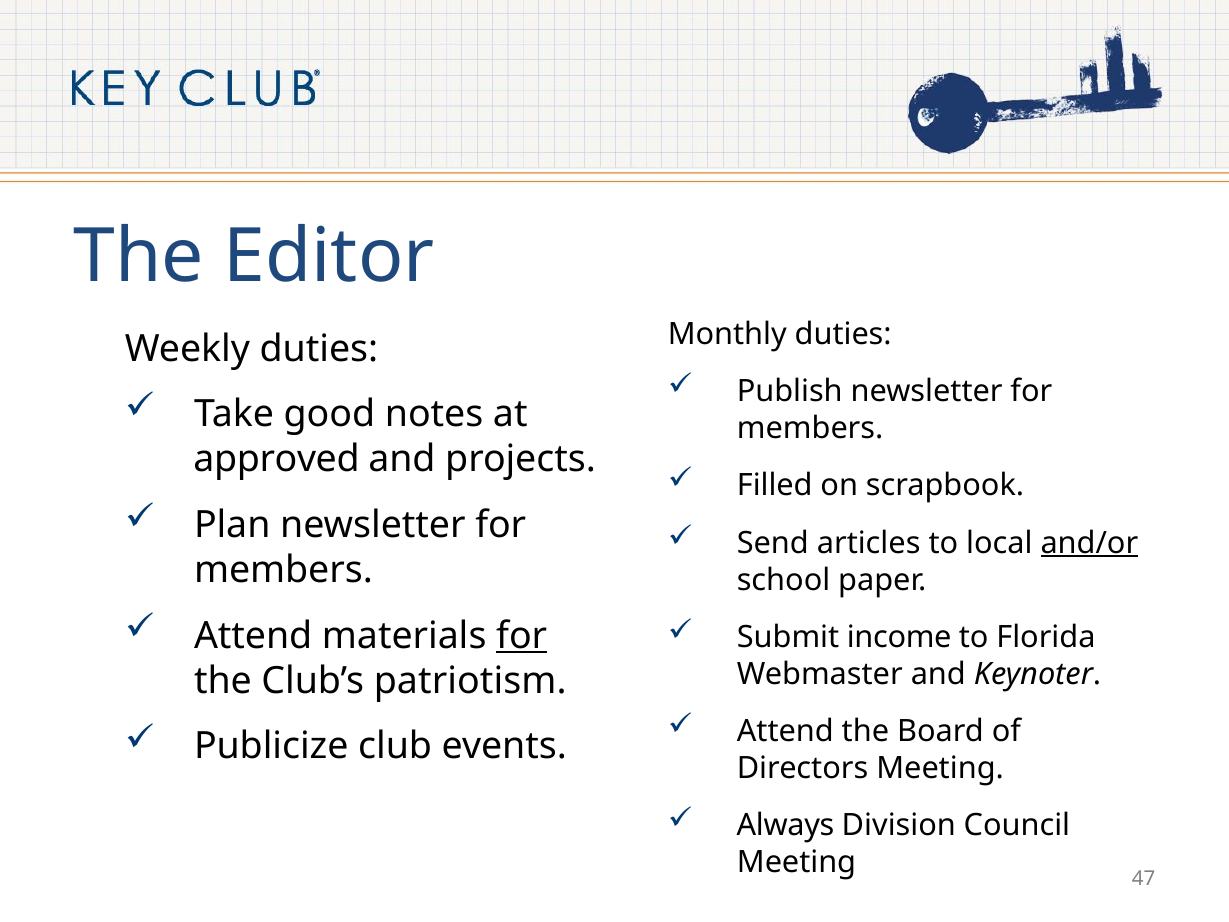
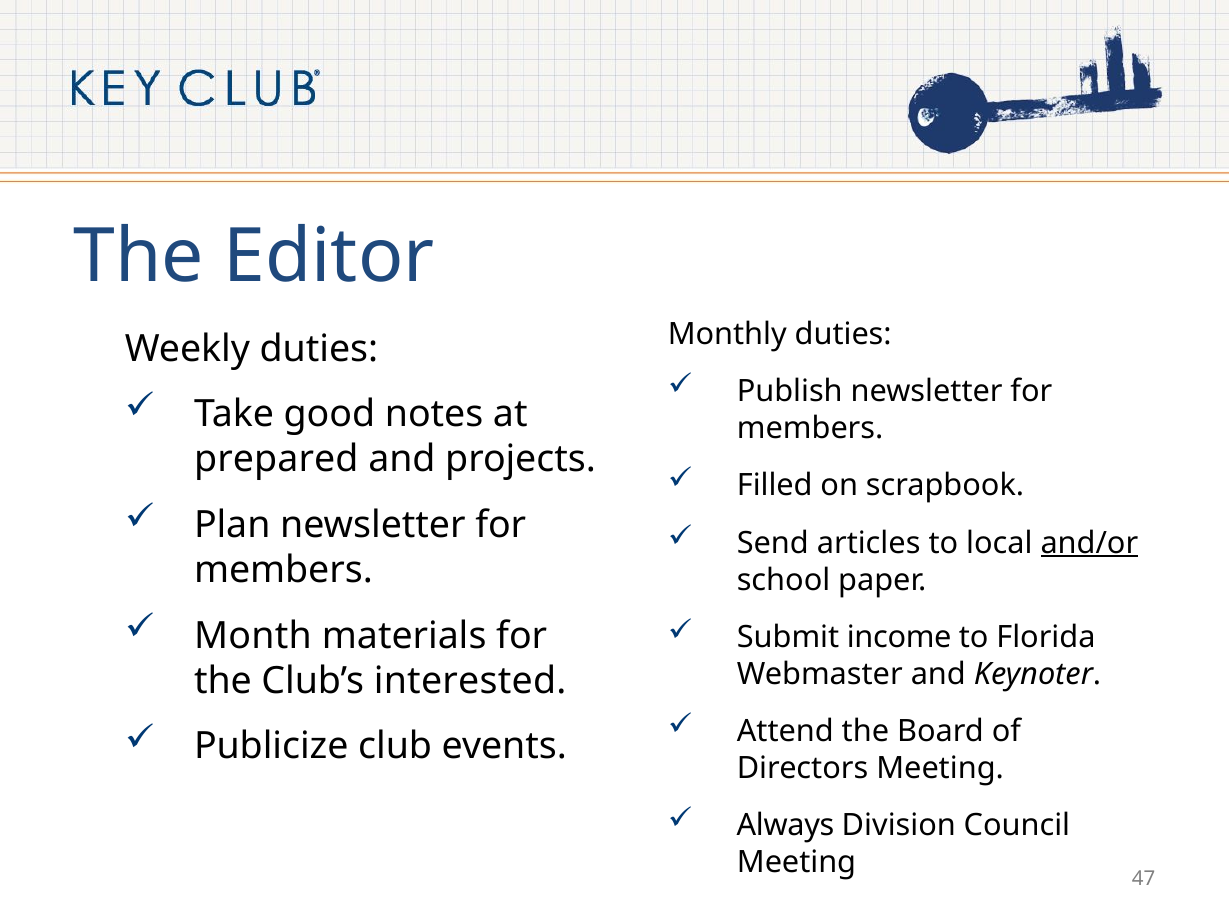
approved: approved -> prepared
Attend at (253, 635): Attend -> Month
for at (522, 635) underline: present -> none
patriotism: patriotism -> interested
